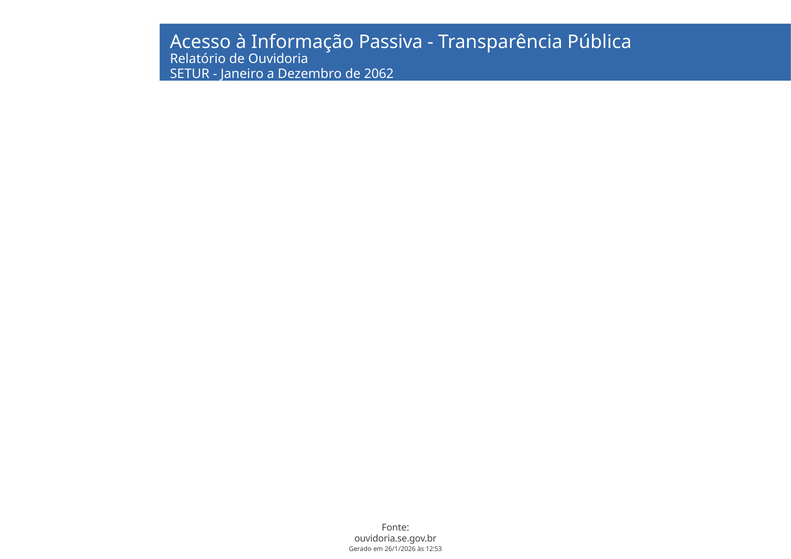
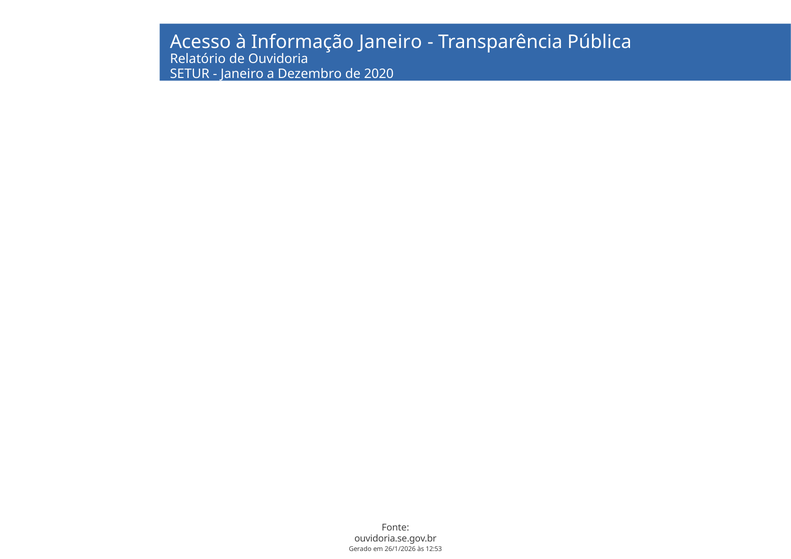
Informação Passiva: Passiva -> Janeiro
2062: 2062 -> 2020
